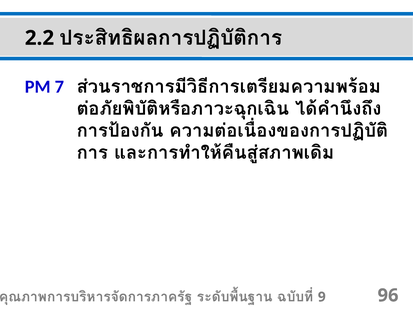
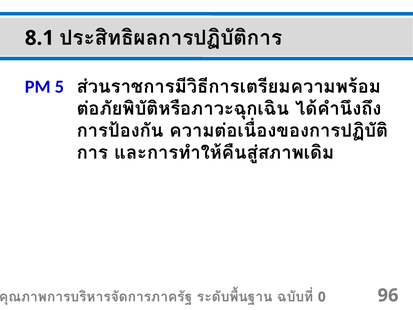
2.2: 2.2 -> 8.1
7: 7 -> 5
9: 9 -> 0
